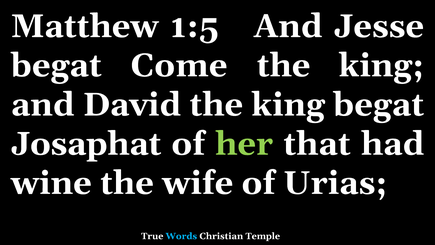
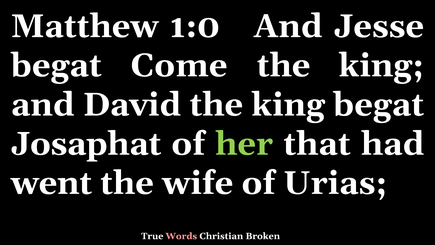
1:5: 1:5 -> 1:0
wine: wine -> went
Words colour: light blue -> pink
Temple: Temple -> Broken
